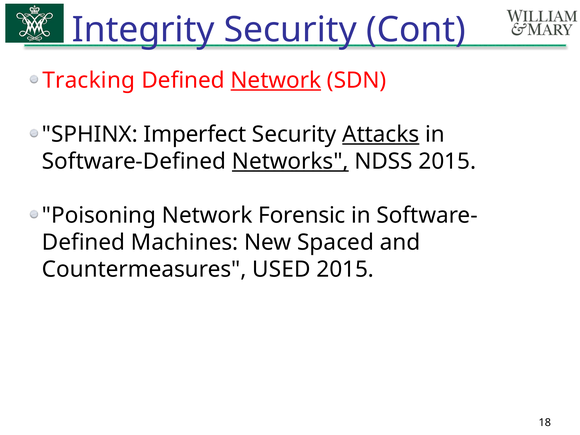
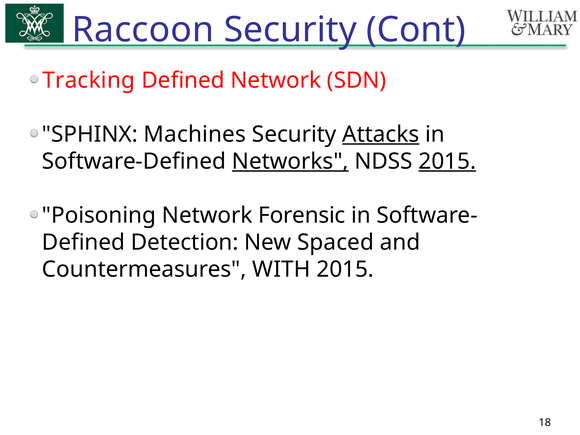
Integrity: Integrity -> Raccoon
Network at (276, 80) underline: present -> none
Imperfect: Imperfect -> Machines
2015 at (447, 161) underline: none -> present
Machines: Machines -> Detection
USED: USED -> WITH
